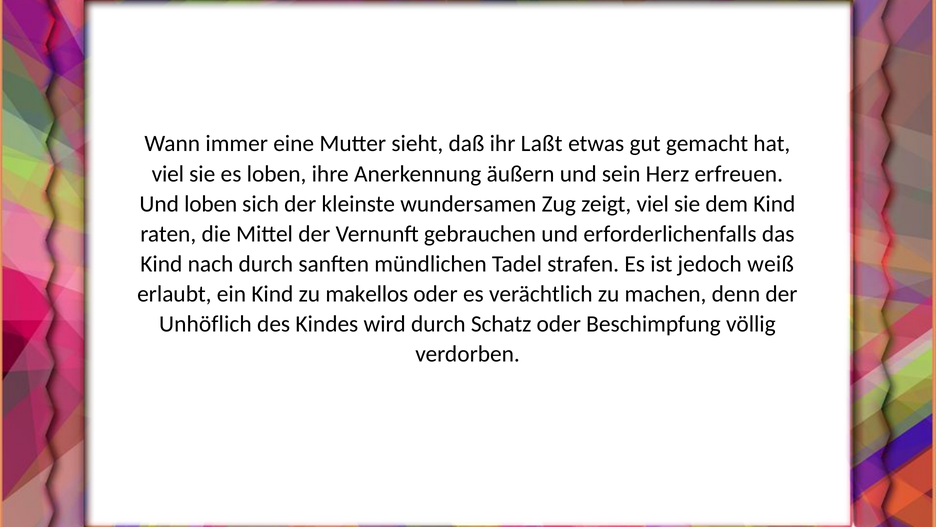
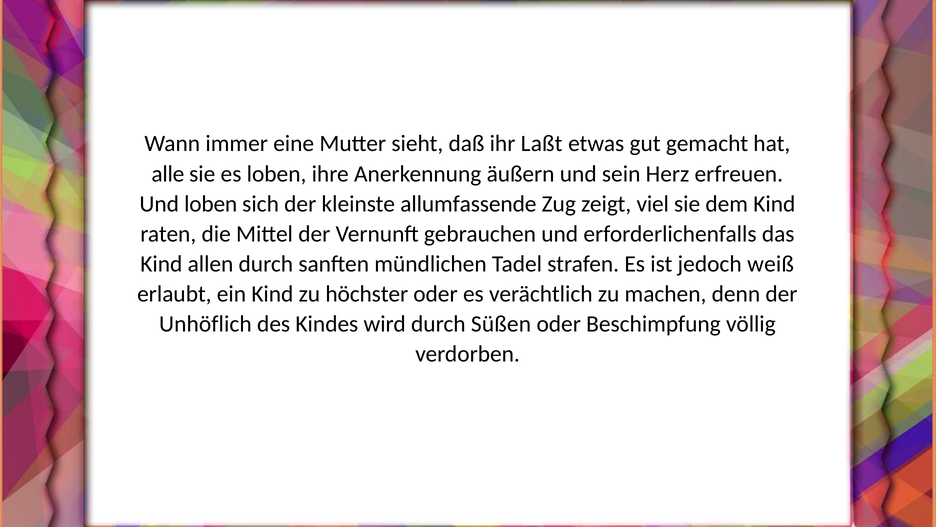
viel at (168, 174): viel -> alle
wundersamen: wundersamen -> allumfassende
nach: nach -> allen
makellos: makellos -> höchster
Schatz: Schatz -> Süßen
